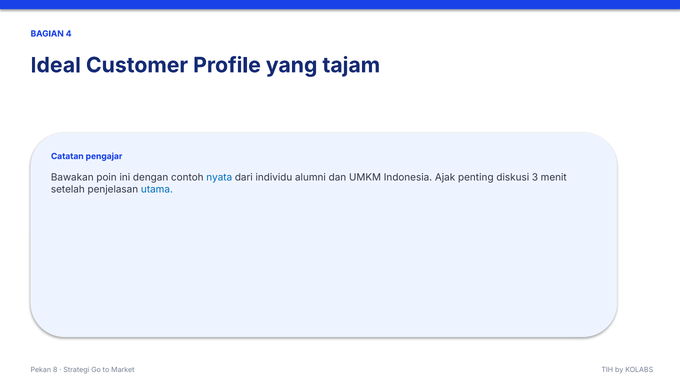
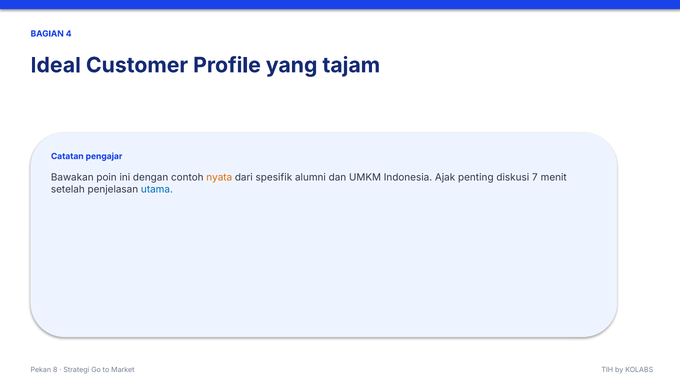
nyata colour: blue -> orange
individu: individu -> spesifik
3: 3 -> 7
